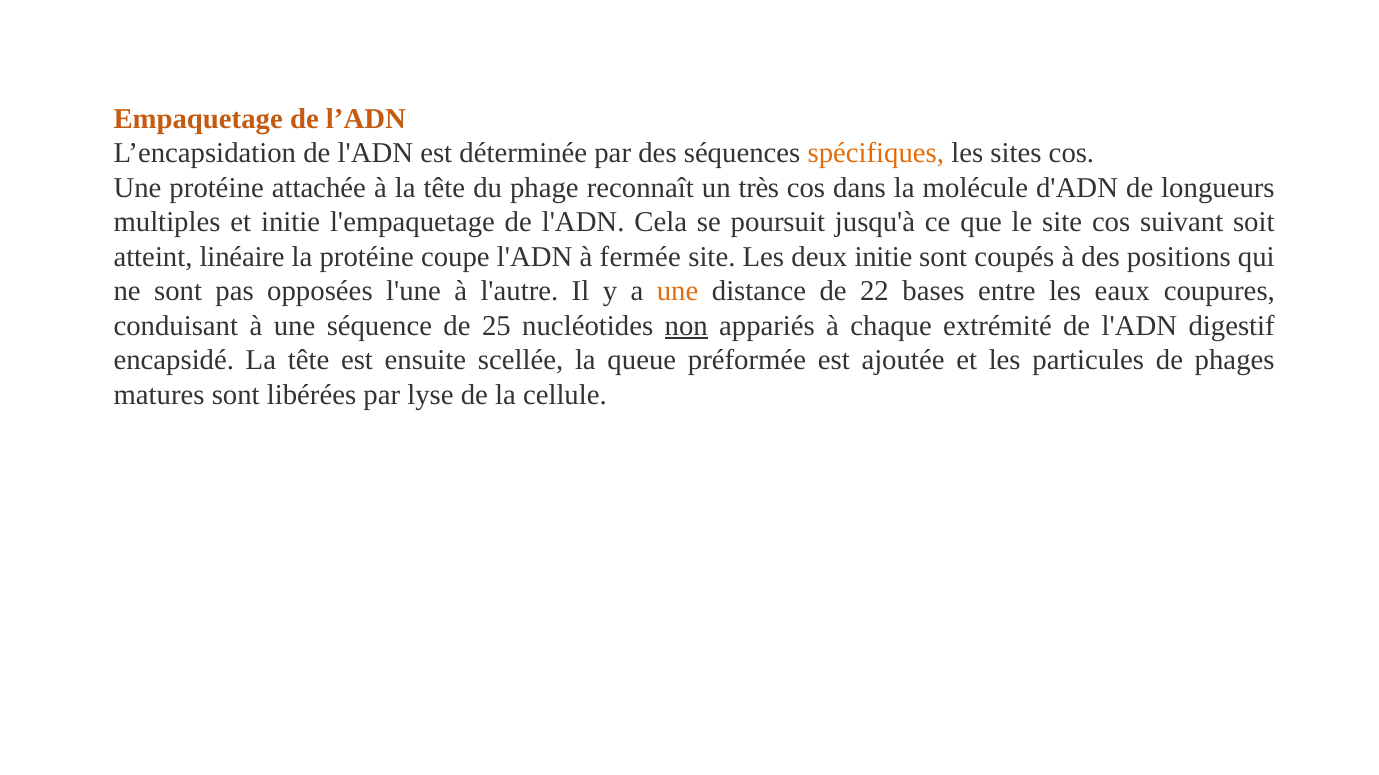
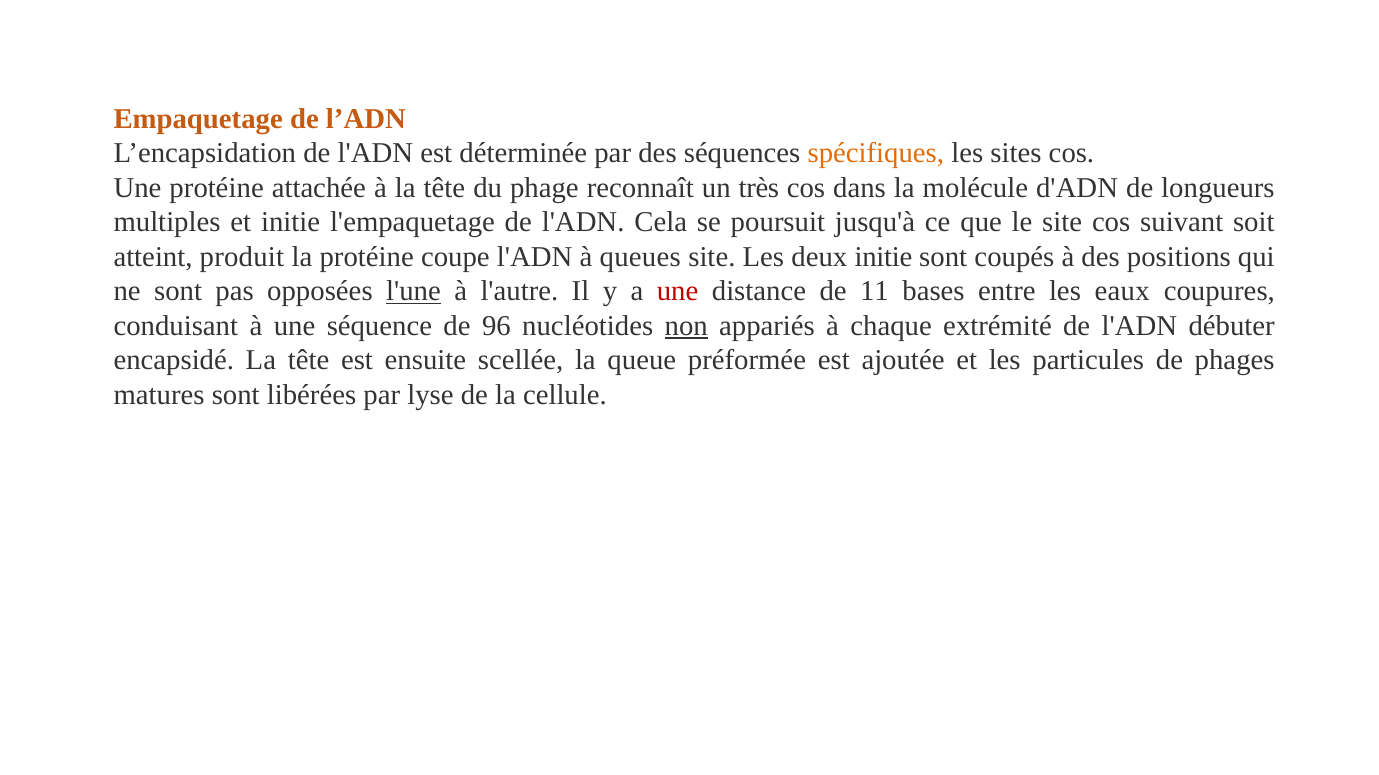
linéaire: linéaire -> produit
fermée: fermée -> queues
l'une underline: none -> present
une at (678, 292) colour: orange -> red
22: 22 -> 11
25: 25 -> 96
digestif: digestif -> débuter
